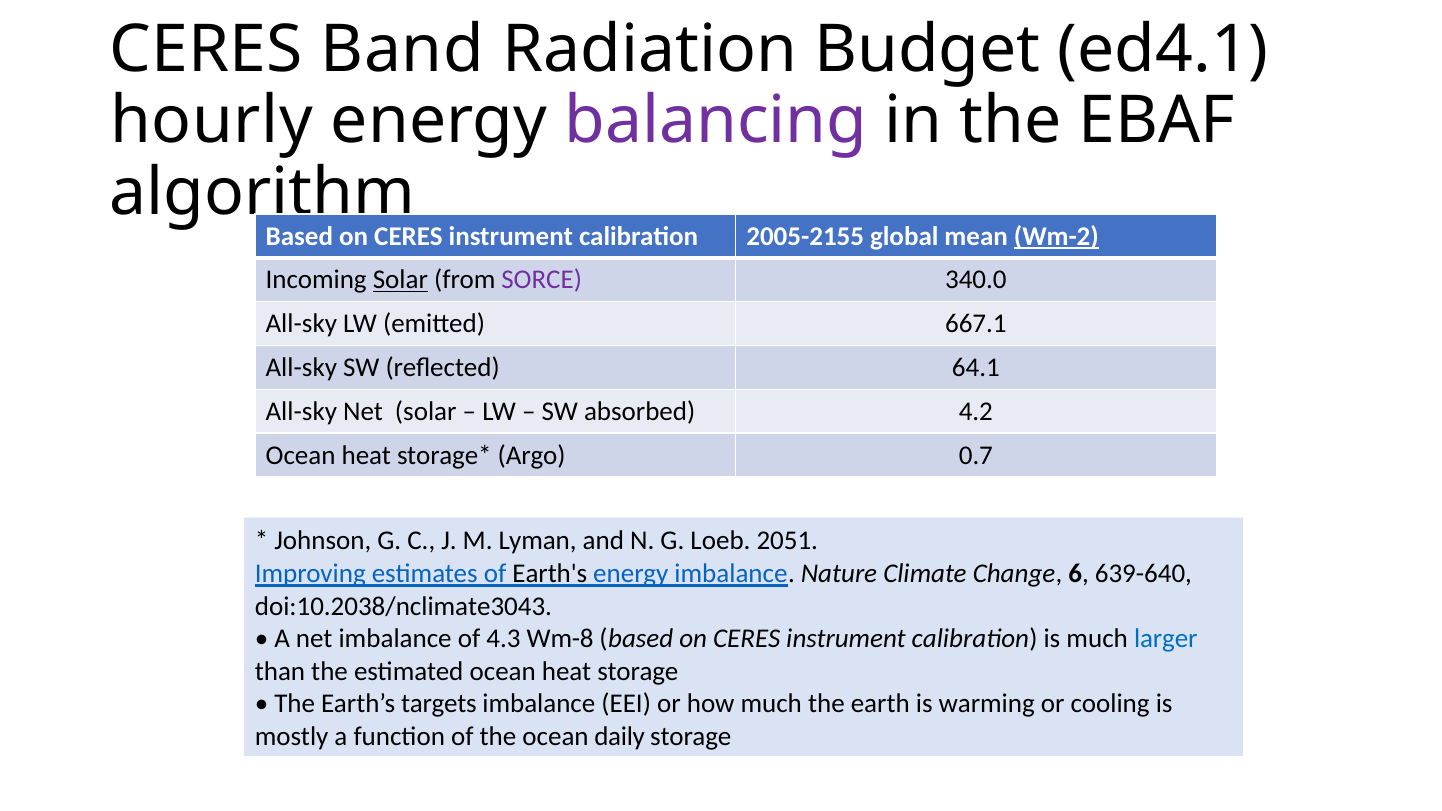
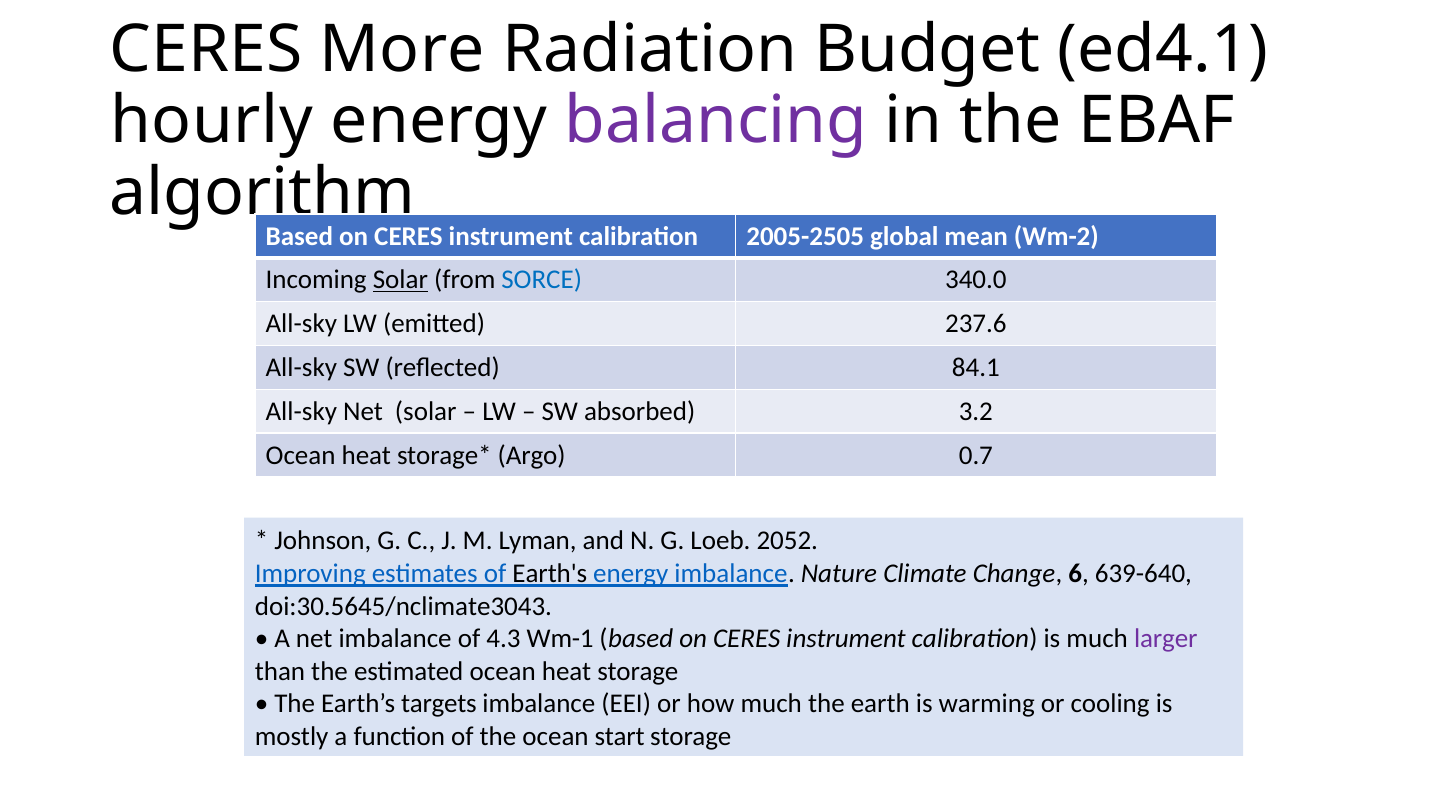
Band: Band -> More
2005-2155: 2005-2155 -> 2005-2505
Wm-2 underline: present -> none
SORCE colour: purple -> blue
667.1: 667.1 -> 237.6
64.1: 64.1 -> 84.1
4.2: 4.2 -> 3.2
2051: 2051 -> 2052
doi:10.2038/nclimate3043: doi:10.2038/nclimate3043 -> doi:30.5645/nclimate3043
Wm-8: Wm-8 -> Wm-1
larger colour: blue -> purple
daily: daily -> start
